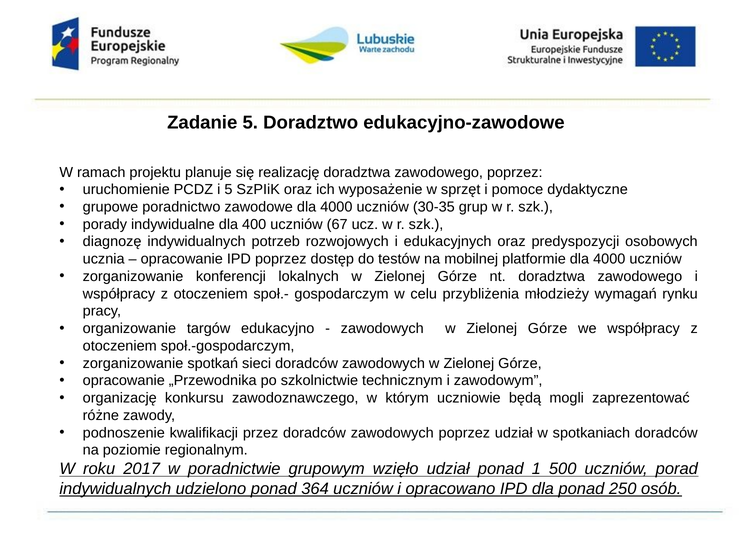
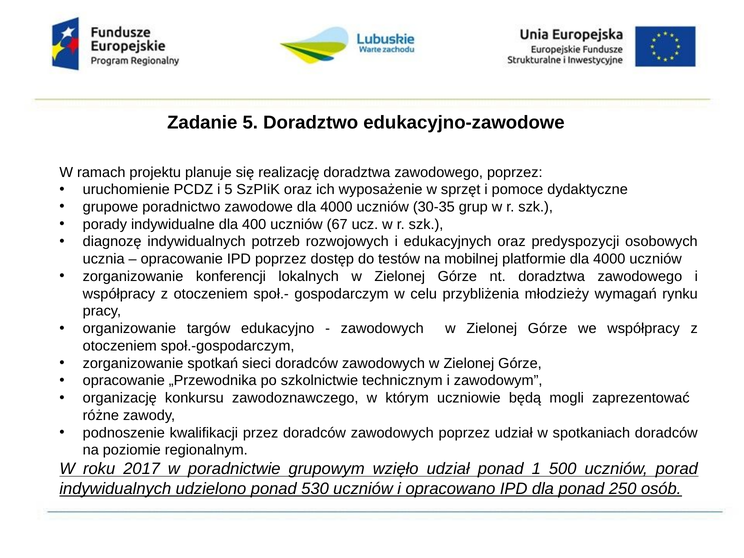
364: 364 -> 530
